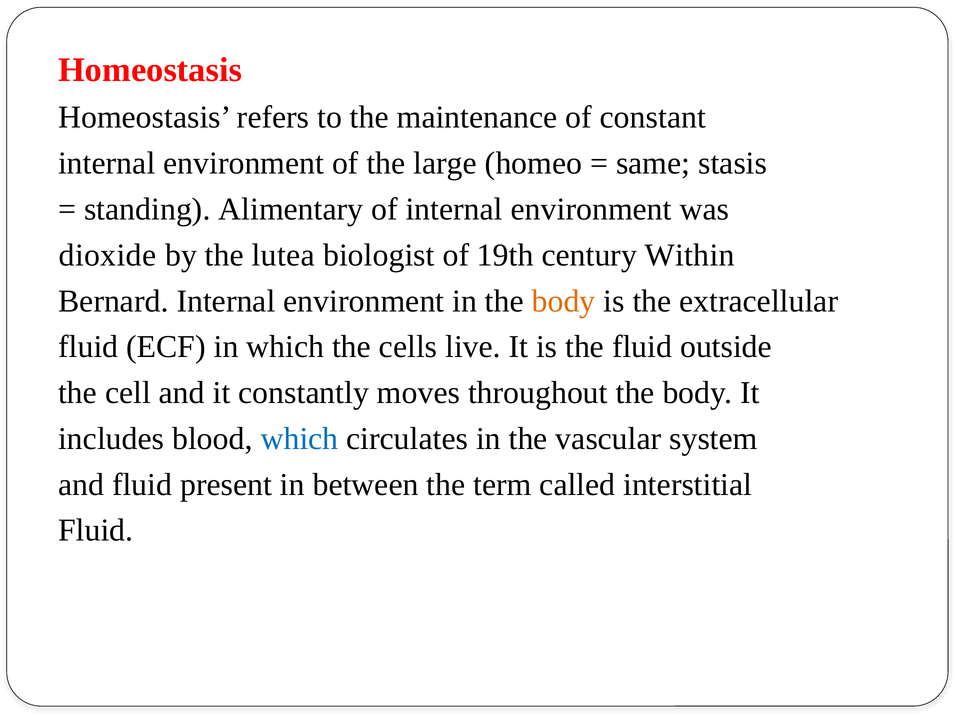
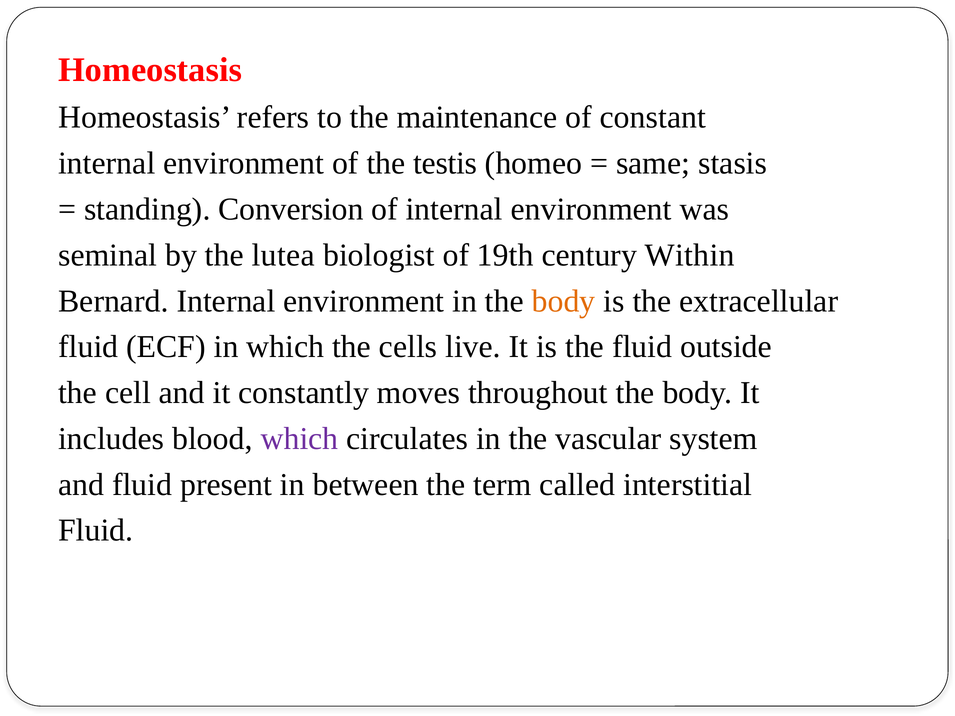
large: large -> testis
Alimentary: Alimentary -> Conversion
dioxide: dioxide -> seminal
which at (299, 439) colour: blue -> purple
